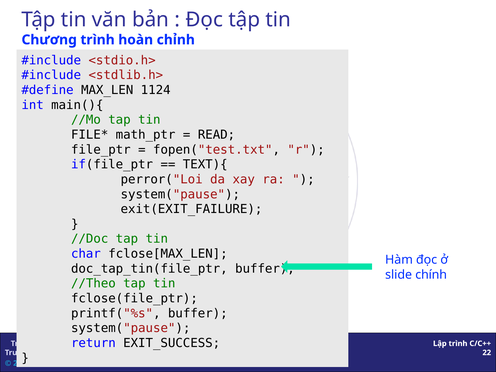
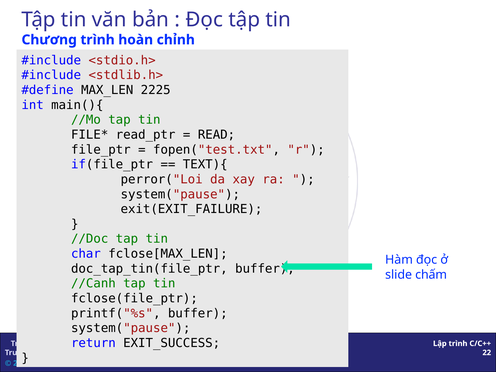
1124: 1124 -> 2225
math_ptr: math_ptr -> read_ptr
chính: chính -> chấm
//Theo: //Theo -> //Canh
